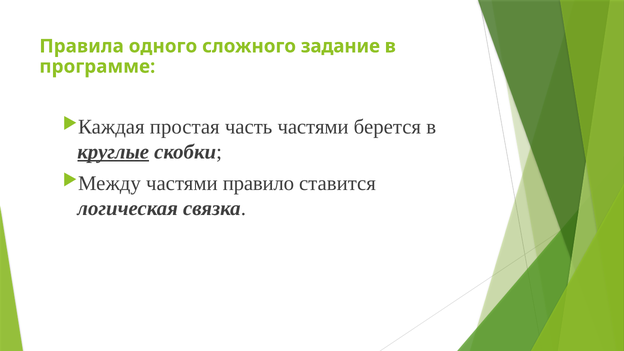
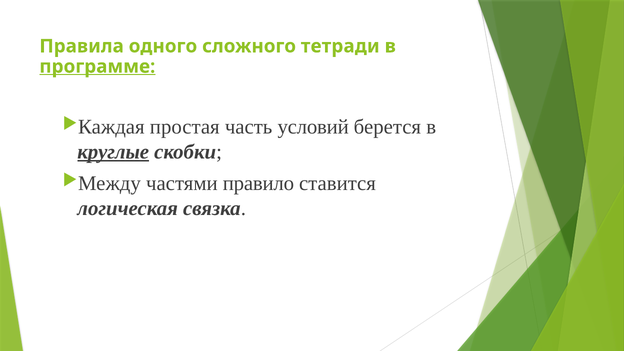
задание: задание -> тетради
программе underline: none -> present
часть частями: частями -> условий
